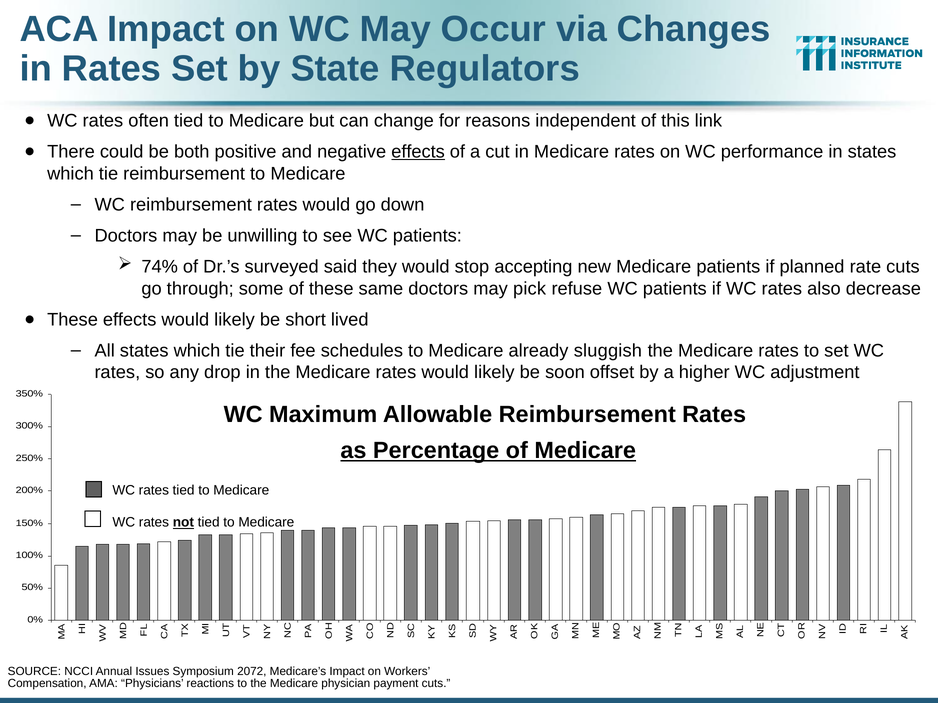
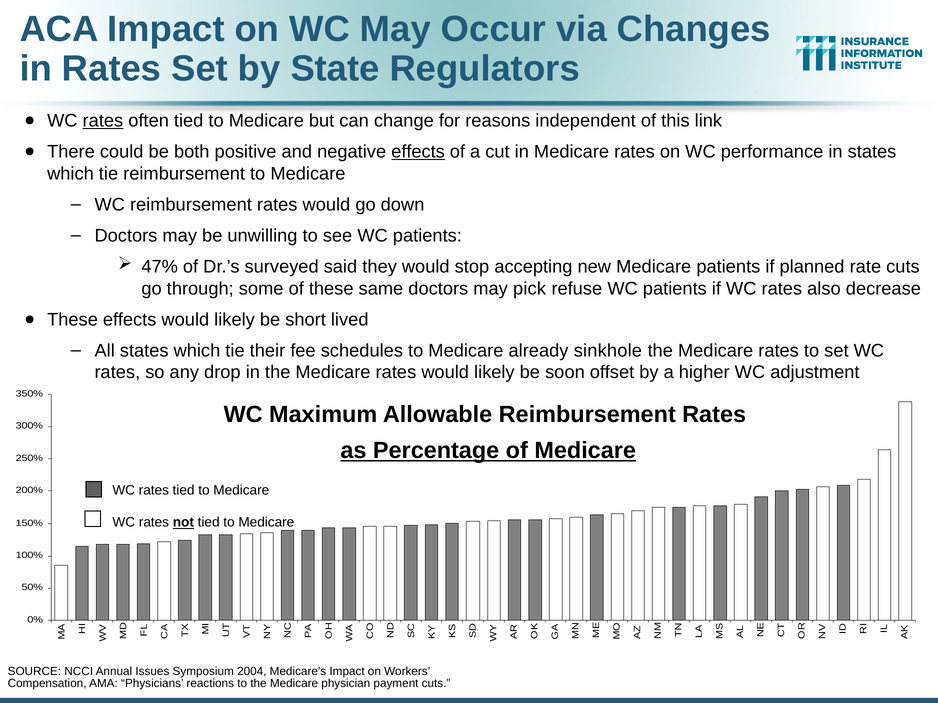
rates at (103, 121) underline: none -> present
74%: 74% -> 47%
sluggish: sluggish -> sinkhole
2072: 2072 -> 2004
